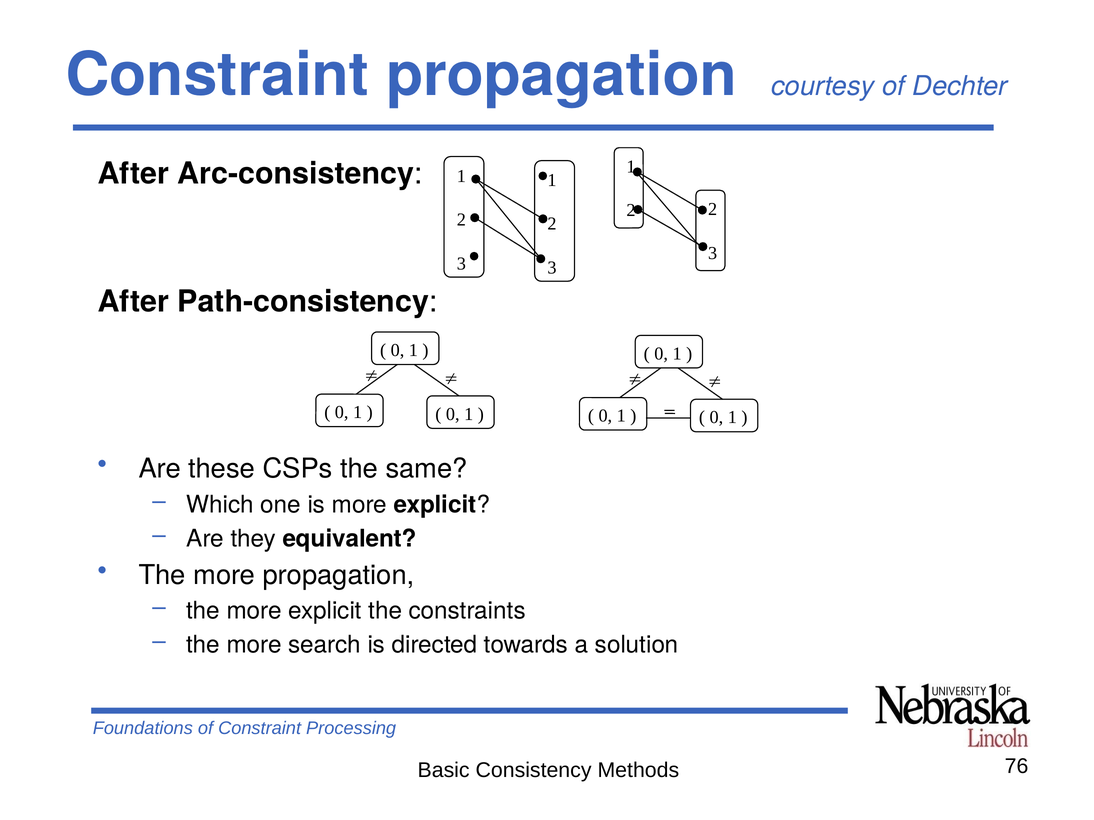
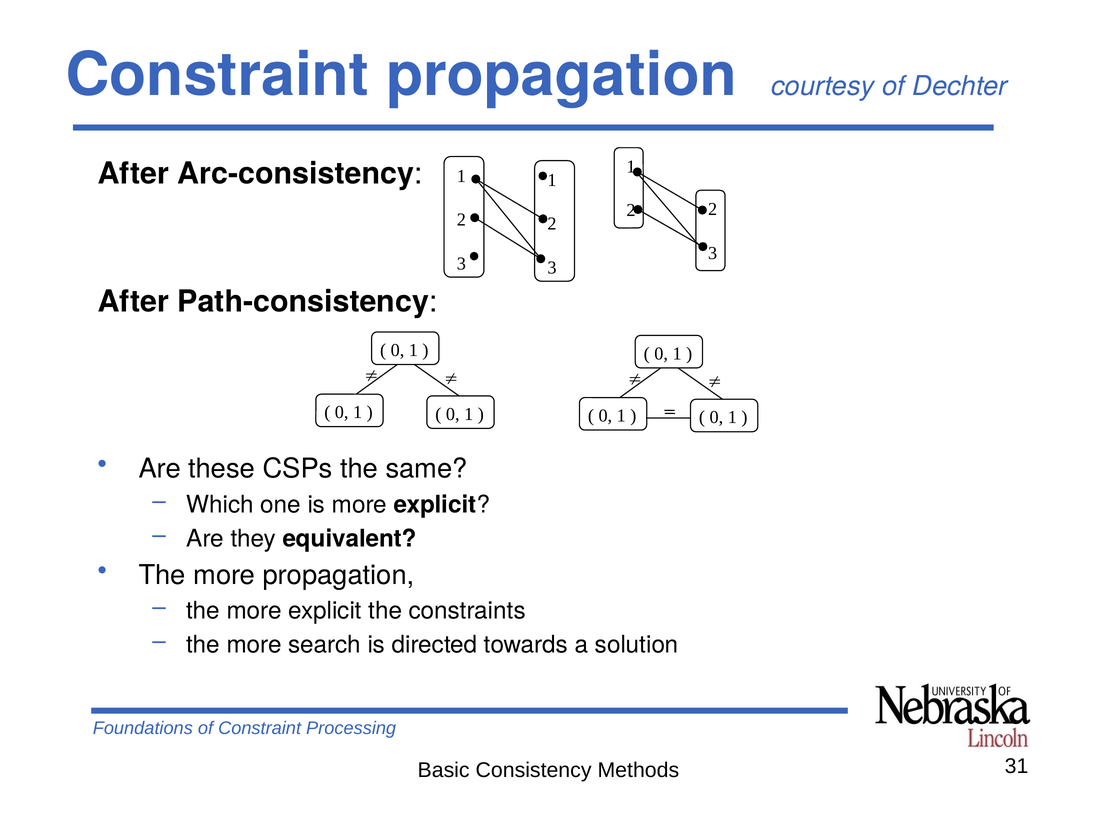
76: 76 -> 31
